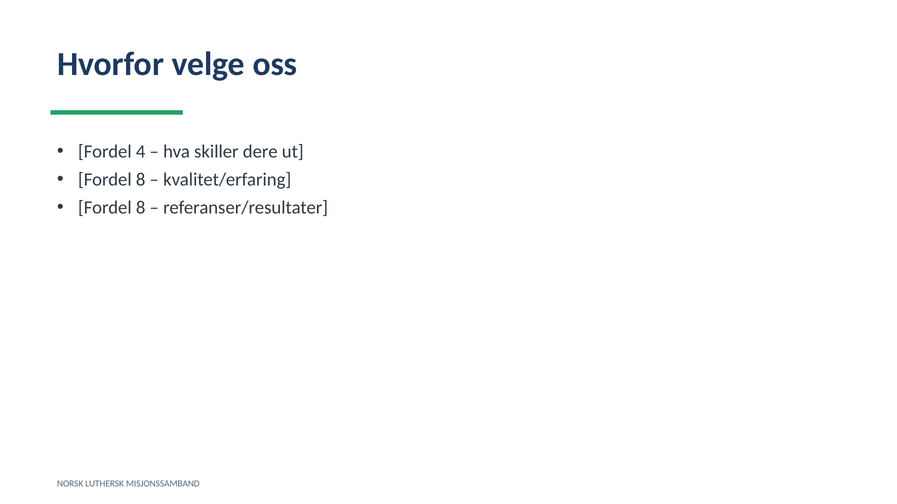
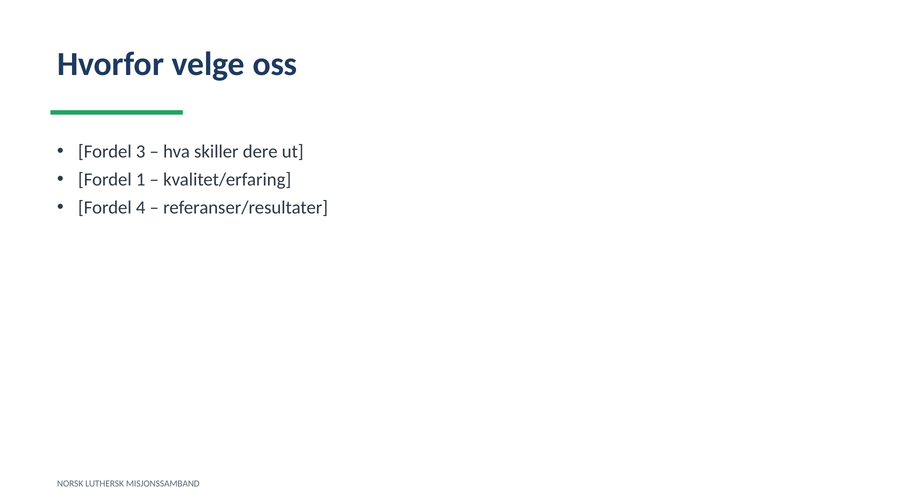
4: 4 -> 3
8 at (141, 180): 8 -> 1
8 at (141, 208): 8 -> 4
